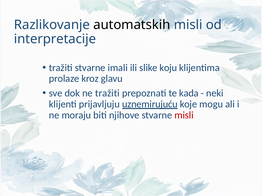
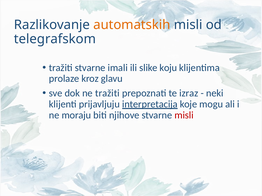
automatskih colour: black -> orange
interpretacije: interpretacije -> telegrafskom
kada: kada -> izraz
uznemirujuću: uznemirujuću -> interpretacija
